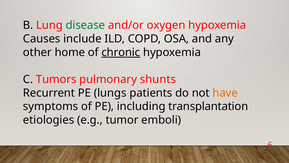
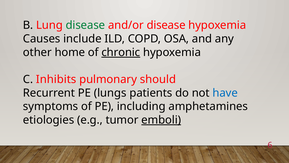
and/or oxygen: oxygen -> disease
Tumors: Tumors -> Inhibits
shunts: shunts -> should
have colour: orange -> blue
transplantation: transplantation -> amphetamines
emboli underline: none -> present
